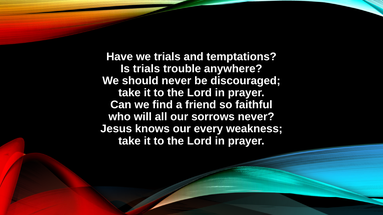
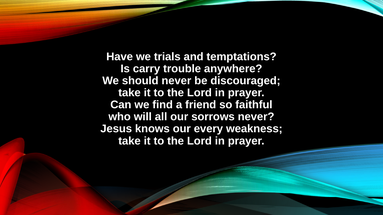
Is trials: trials -> carry
